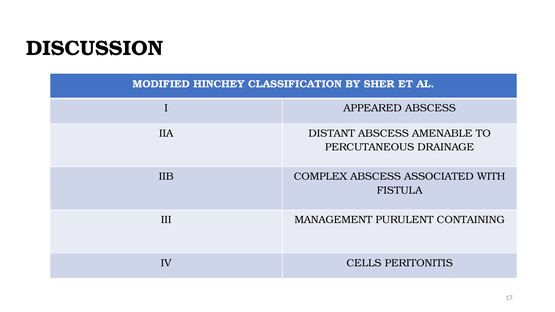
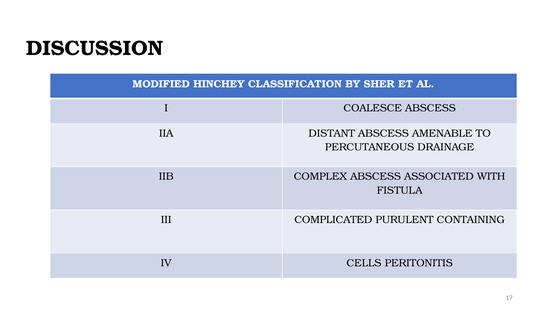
APPEARED: APPEARED -> COALESCE
MANAGEMENT: MANAGEMENT -> COMPLICATED
